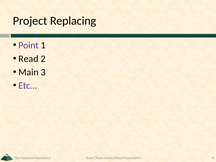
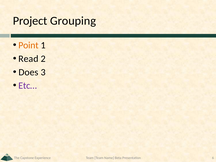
Replacing: Replacing -> Grouping
Point colour: purple -> orange
Main: Main -> Does
